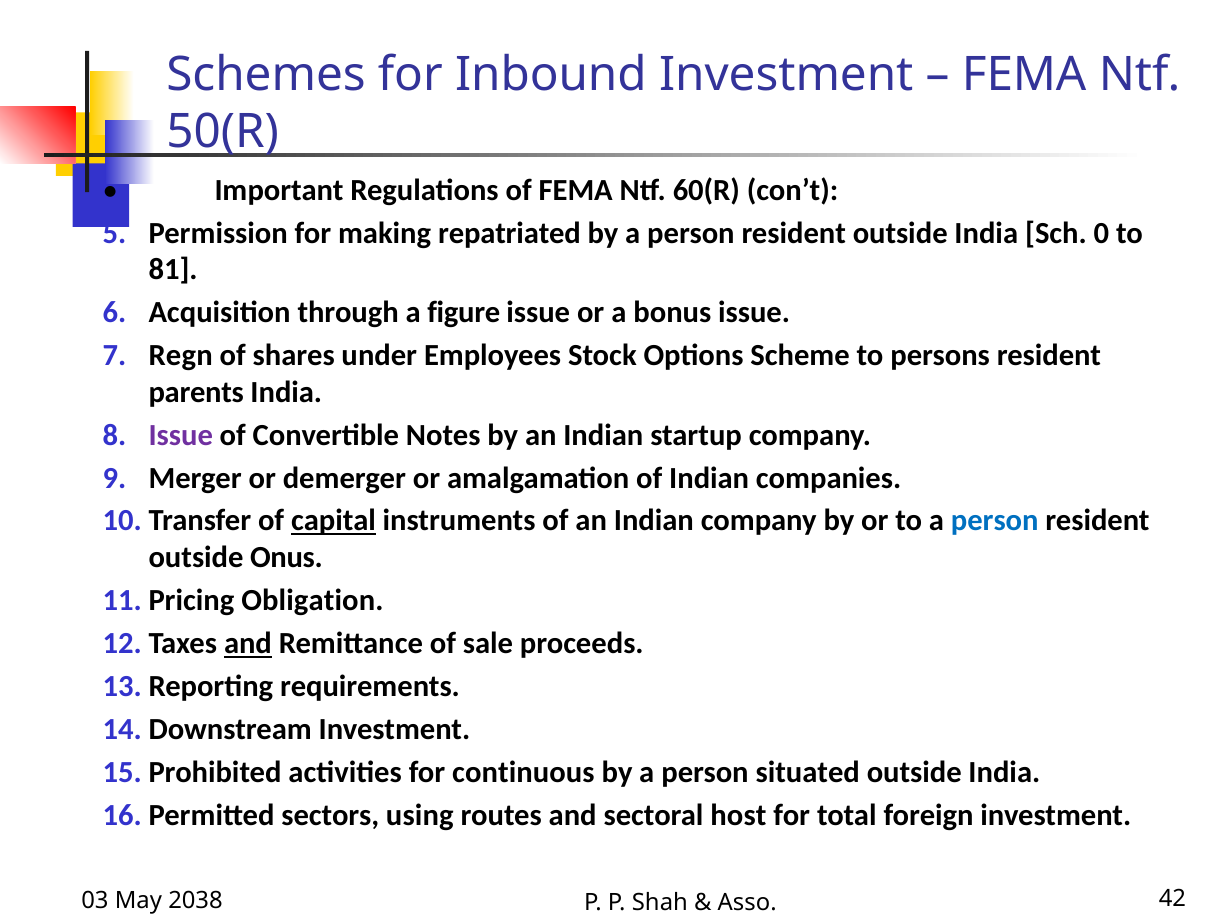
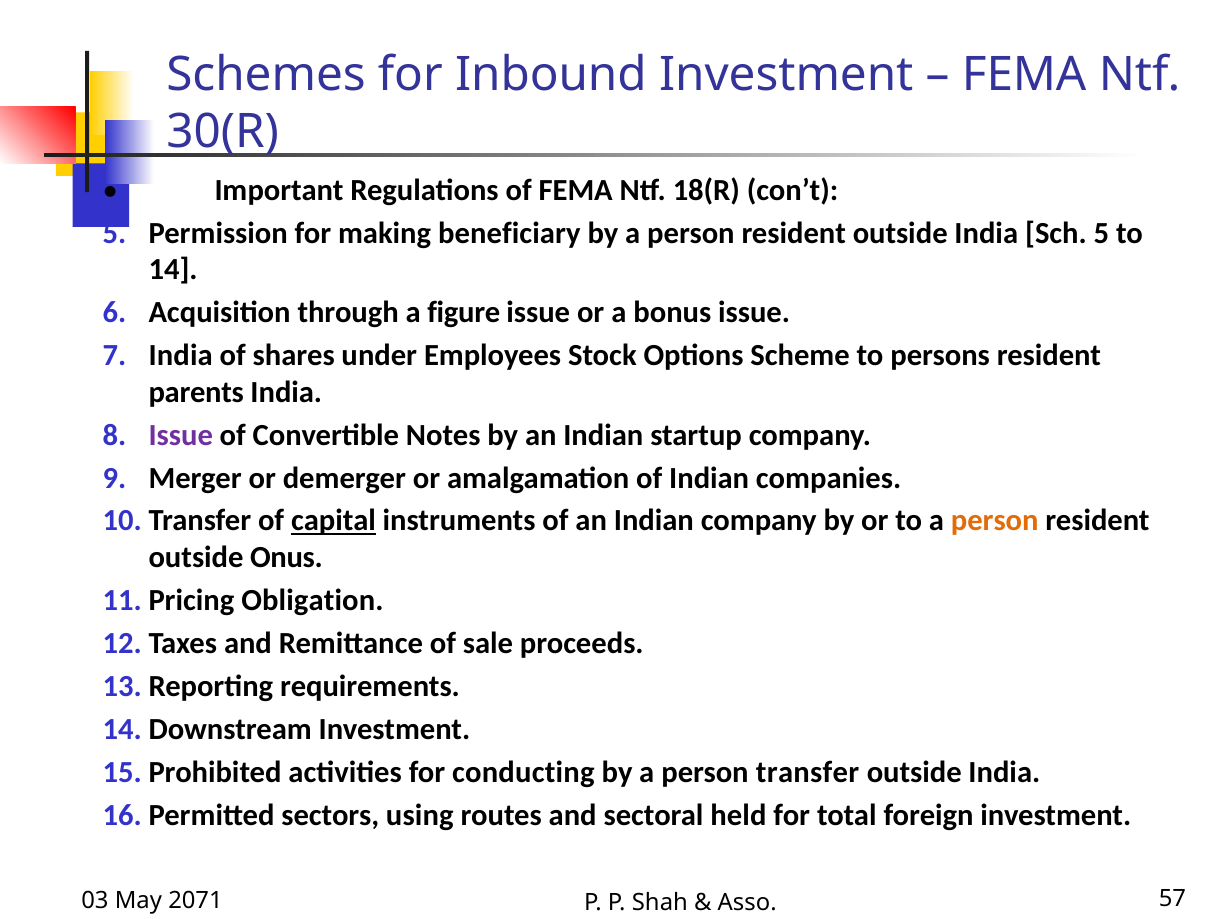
50(R: 50(R -> 30(R
60(R: 60(R -> 18(R
repatriated: repatriated -> beneficiary
Sch 0: 0 -> 5
81: 81 -> 14
Regn at (181, 355): Regn -> India
person at (995, 521) colour: blue -> orange
and at (248, 643) underline: present -> none
continuous: continuous -> conducting
situated: situated -> transfer
host: host -> held
2038: 2038 -> 2071
42: 42 -> 57
